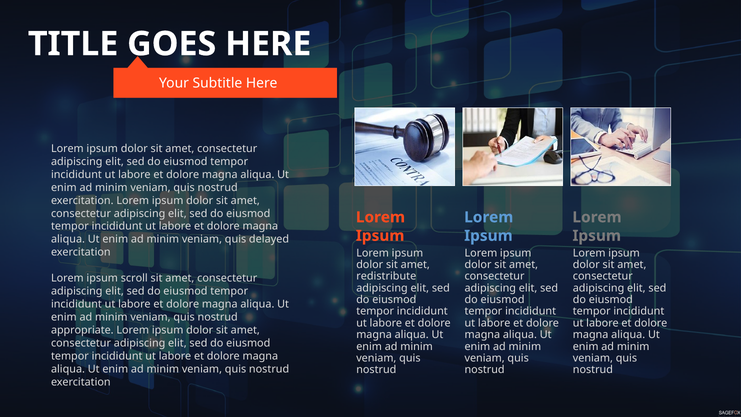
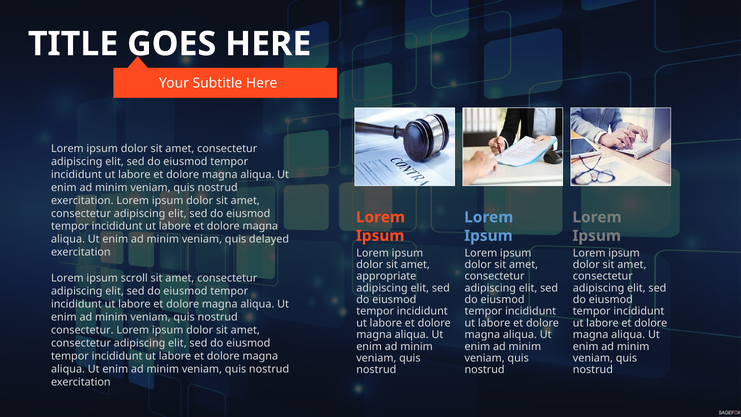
redistribute: redistribute -> appropriate
appropriate at (82, 330): appropriate -> consectetur
